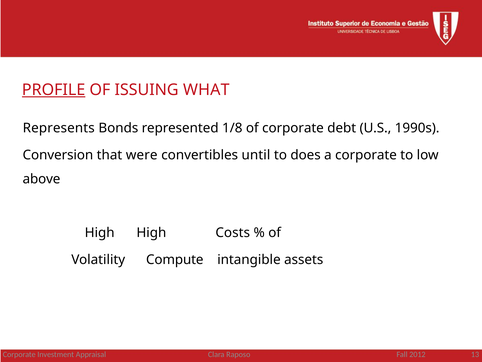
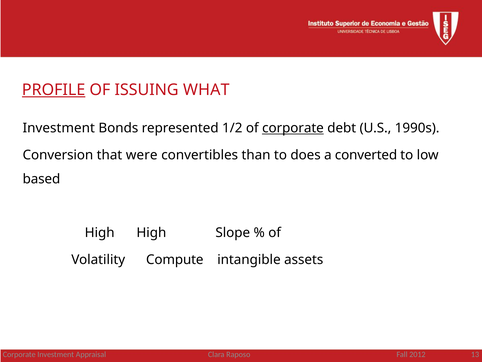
Represents at (59, 128): Represents -> Investment
1/8: 1/8 -> 1/2
corporate at (293, 128) underline: none -> present
until: until -> than
a corporate: corporate -> converted
above: above -> based
Costs: Costs -> Slope
